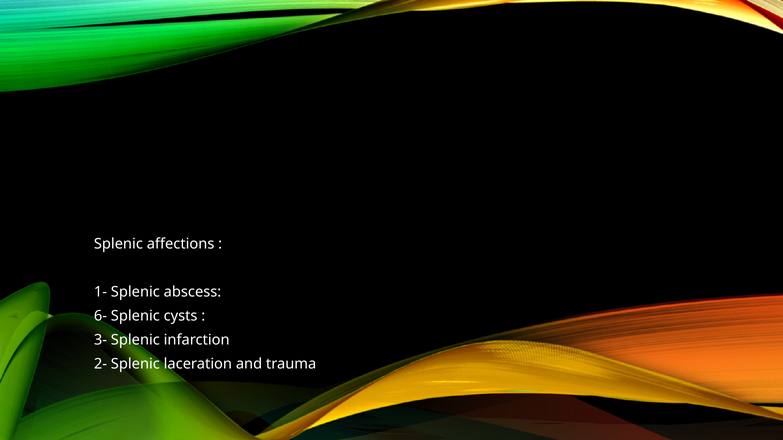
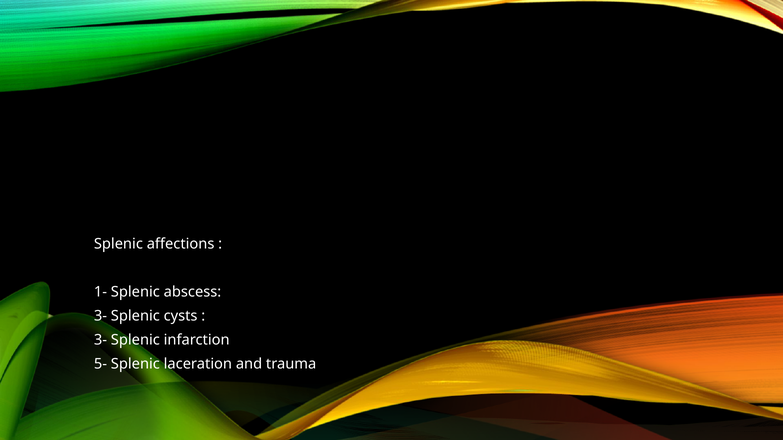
6- at (101, 316): 6- -> 3-
2-: 2- -> 5-
